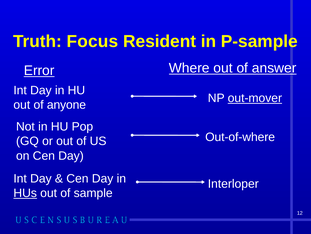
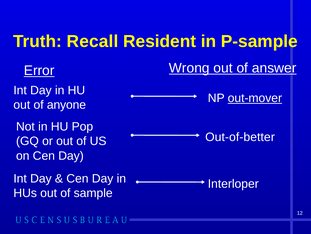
Focus: Focus -> Recall
Where: Where -> Wrong
Out-of-where: Out-of-where -> Out-of-better
HUs underline: present -> none
